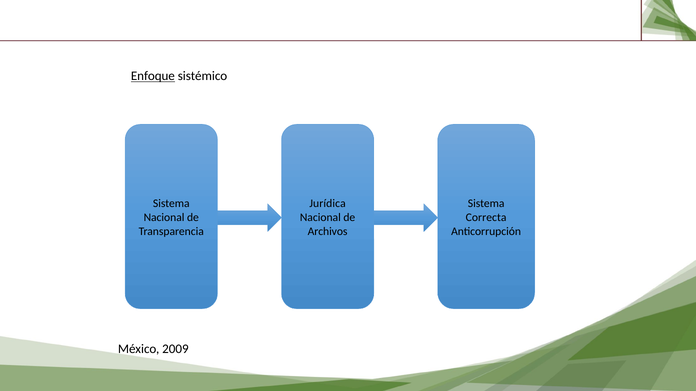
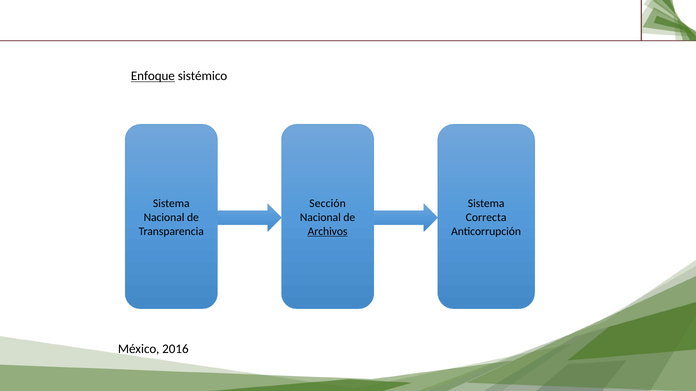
Jurídica: Jurídica -> Sección
Archivos underline: none -> present
2009: 2009 -> 2016
